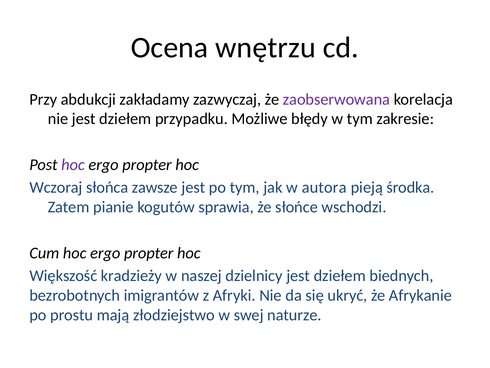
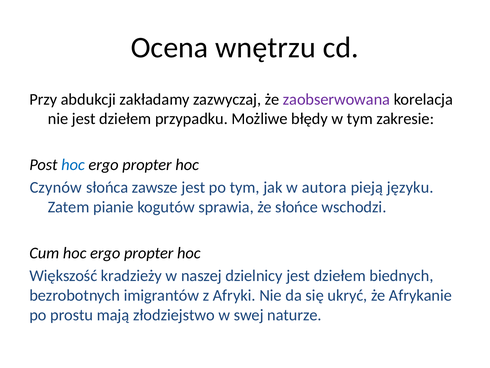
hoc at (73, 164) colour: purple -> blue
Wczoraj: Wczoraj -> Czynów
środka: środka -> języku
